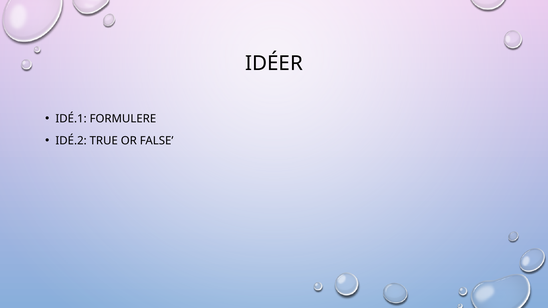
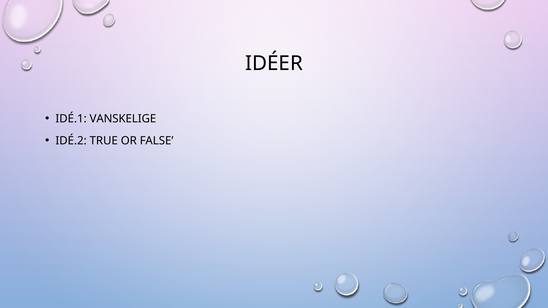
FORMULERE: FORMULERE -> VANSKELIGE
